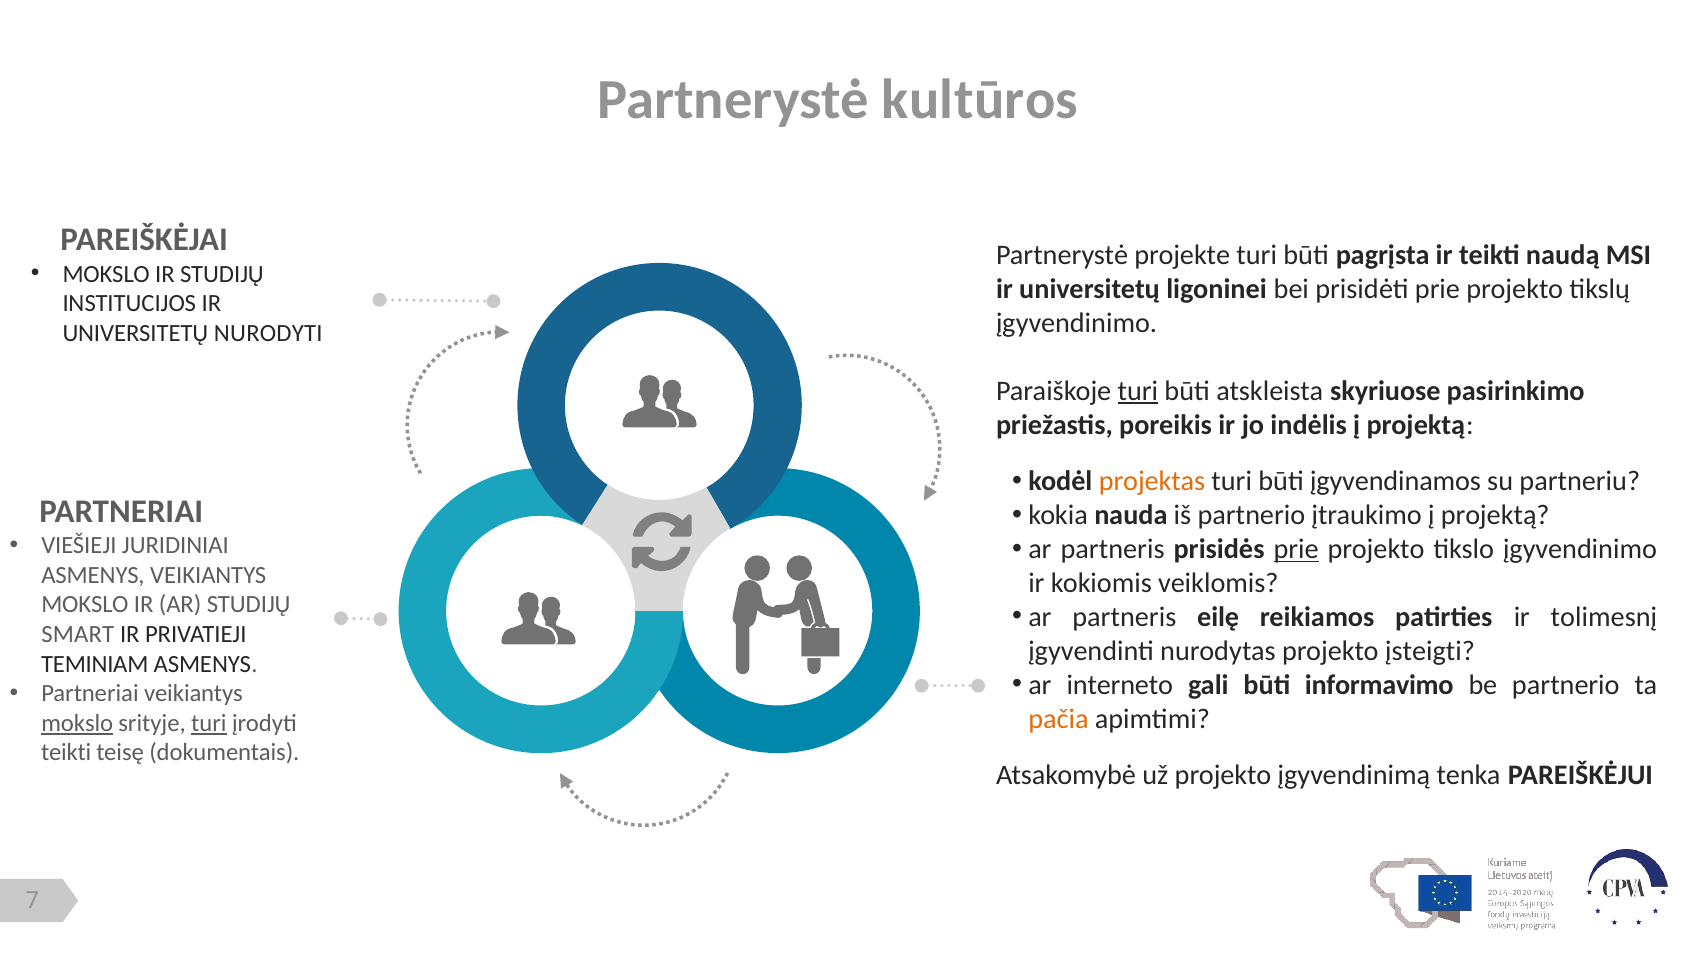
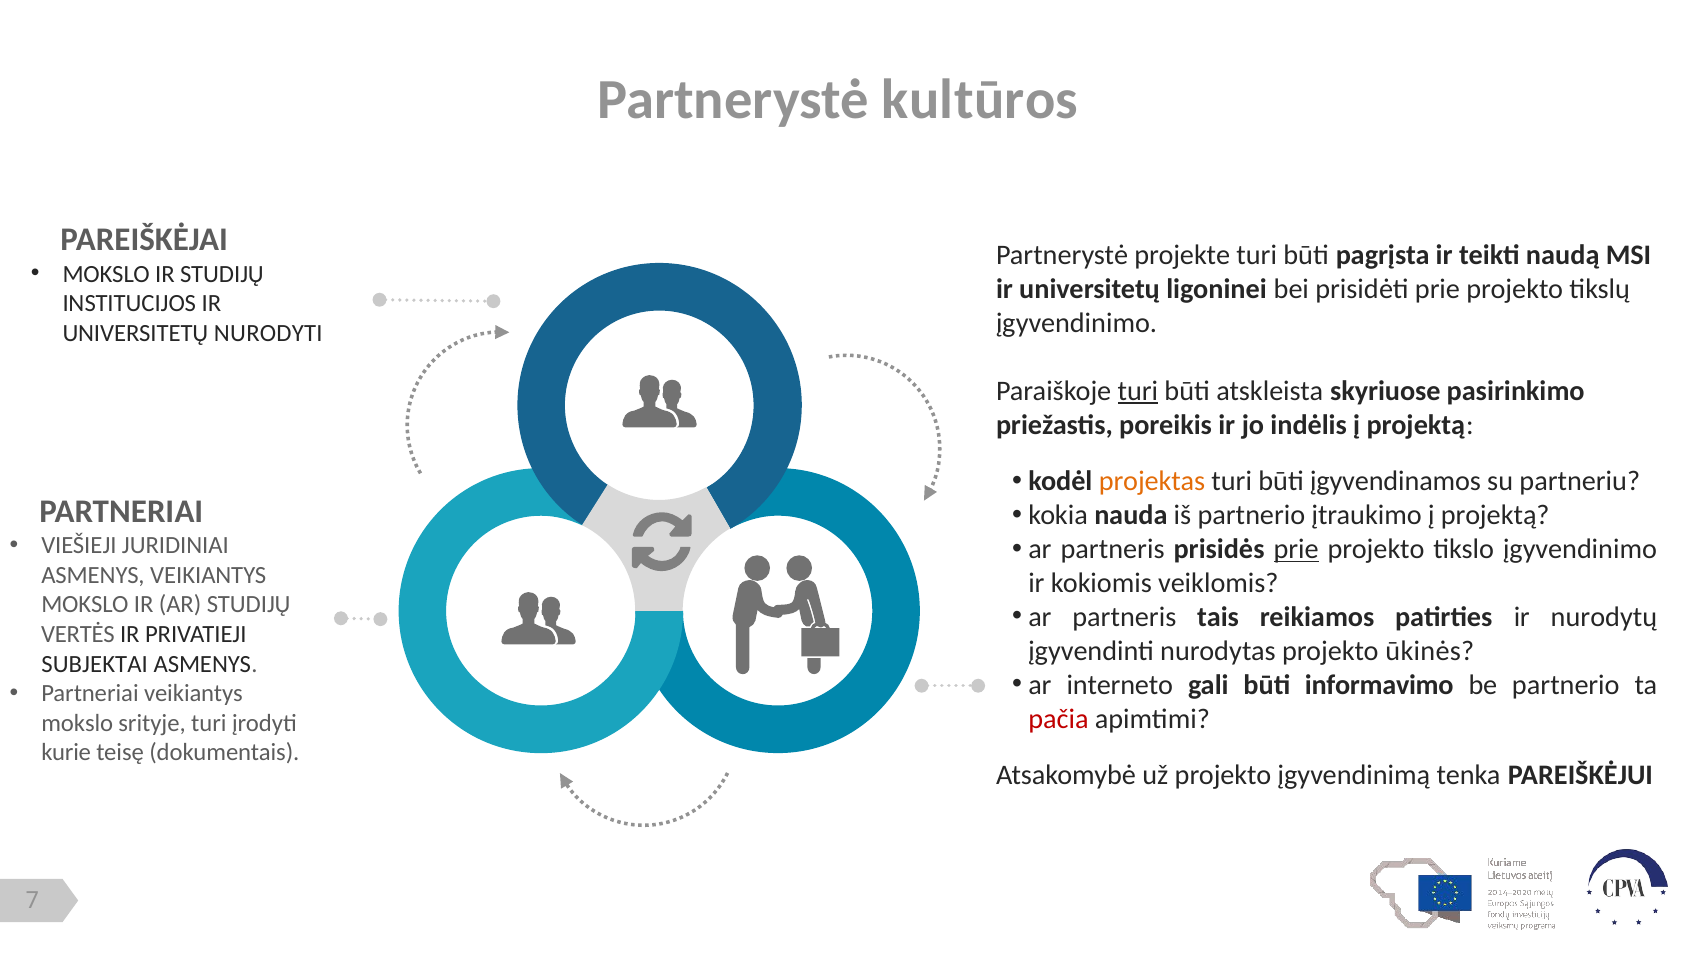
eilę: eilę -> tais
tolimesnį: tolimesnį -> nurodytų
SMART: SMART -> VERTĖS
įsteigti: įsteigti -> ūkinės
TEMINIAM: TEMINIAM -> SUBJEKTAI
pačia colour: orange -> red
mokslo at (77, 723) underline: present -> none
turi at (209, 723) underline: present -> none
teikti at (66, 753): teikti -> kurie
